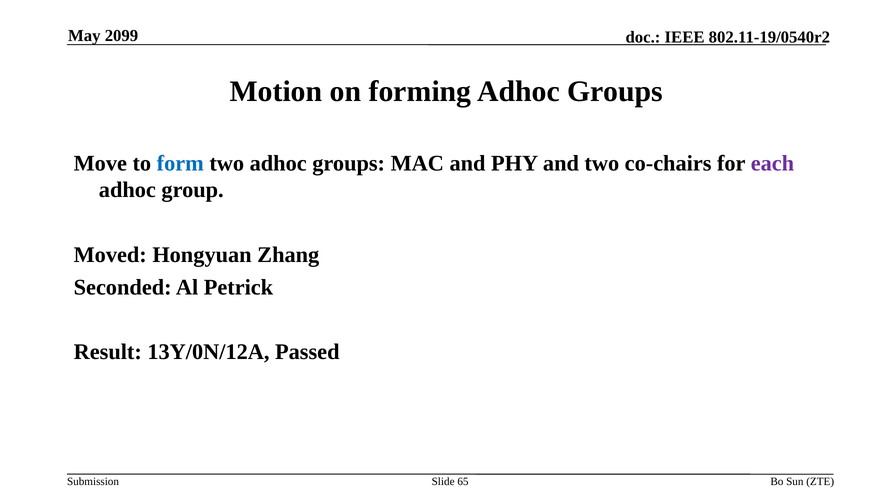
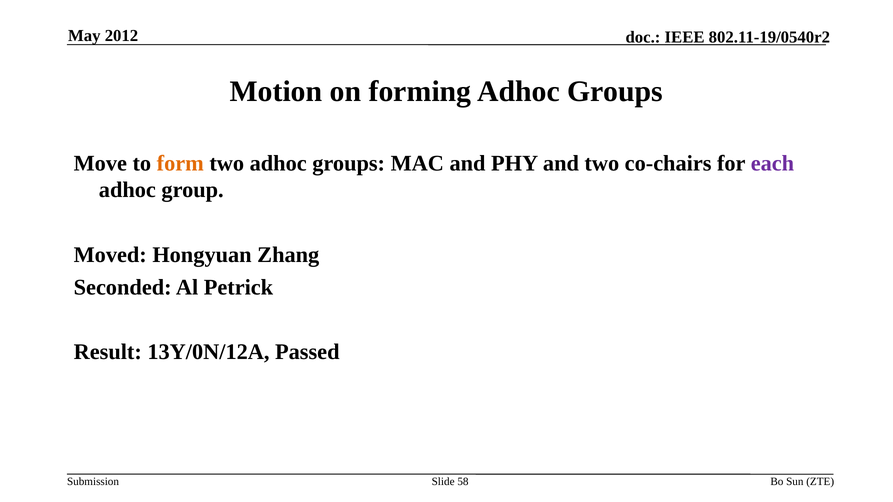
2099: 2099 -> 2012
form colour: blue -> orange
65: 65 -> 58
